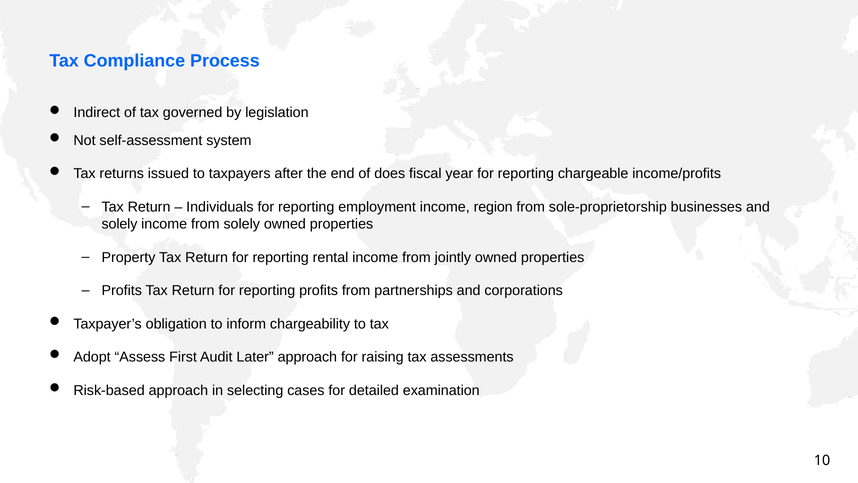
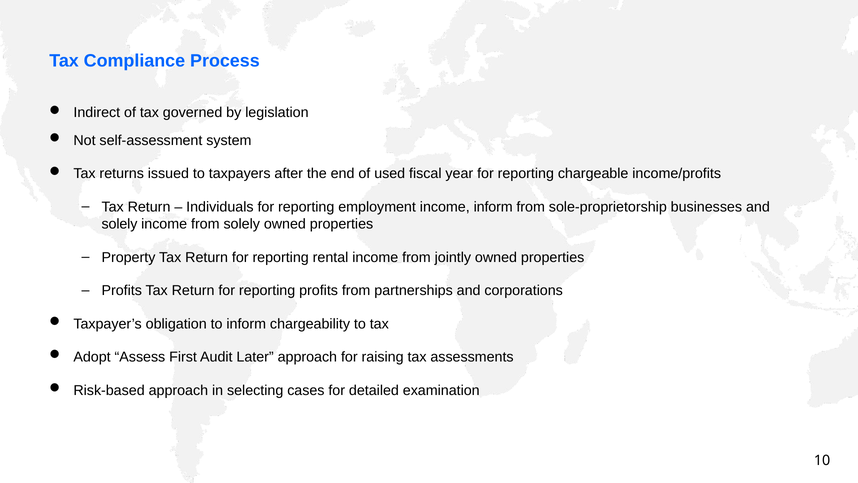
does: does -> used
income region: region -> inform
